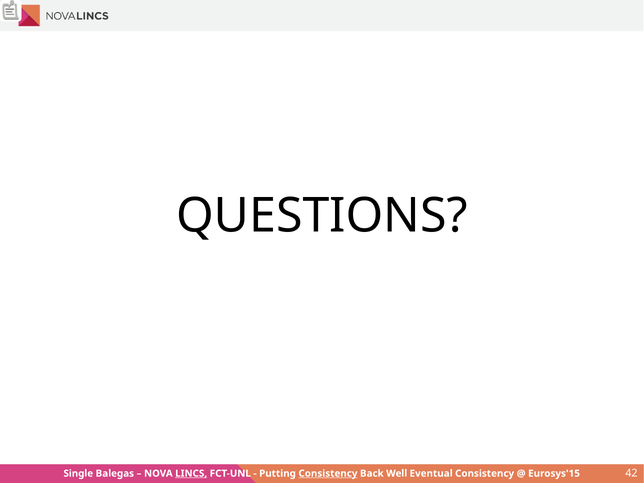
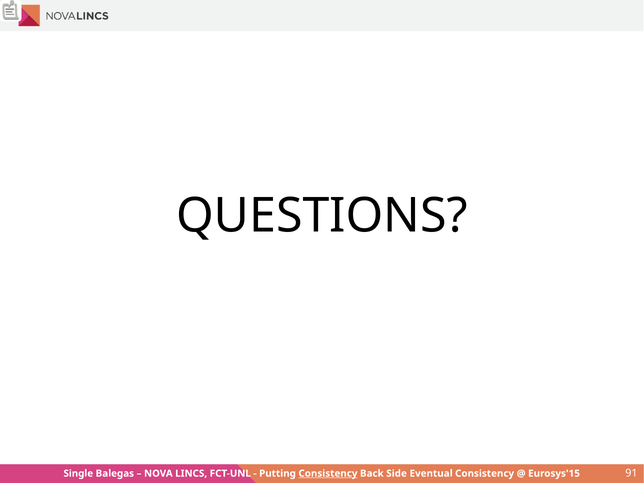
LINCS underline: present -> none
Well: Well -> Side
42: 42 -> 91
